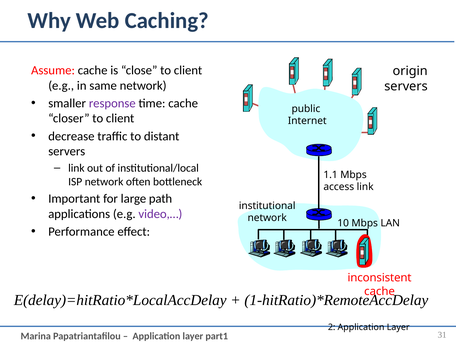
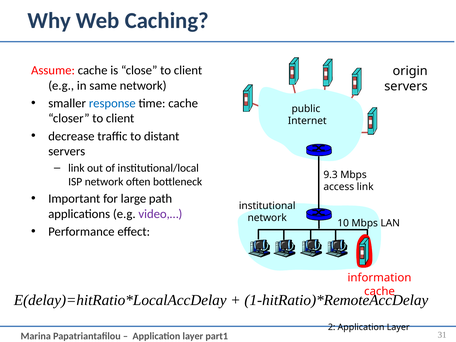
response colour: purple -> blue
1.1: 1.1 -> 9.3
inconsistent: inconsistent -> information
